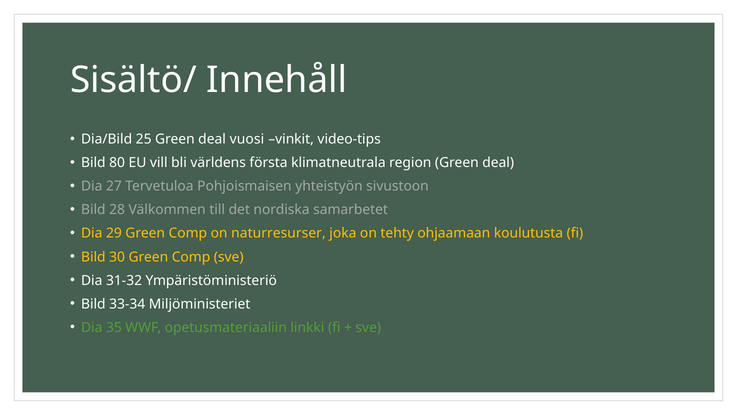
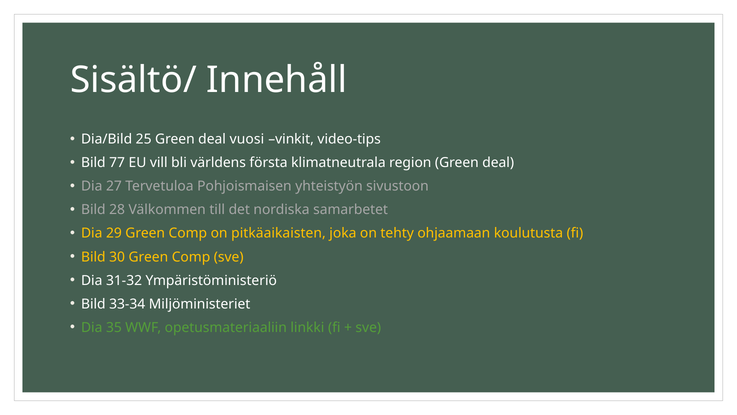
80: 80 -> 77
naturresurser: naturresurser -> pitkäaikaisten
